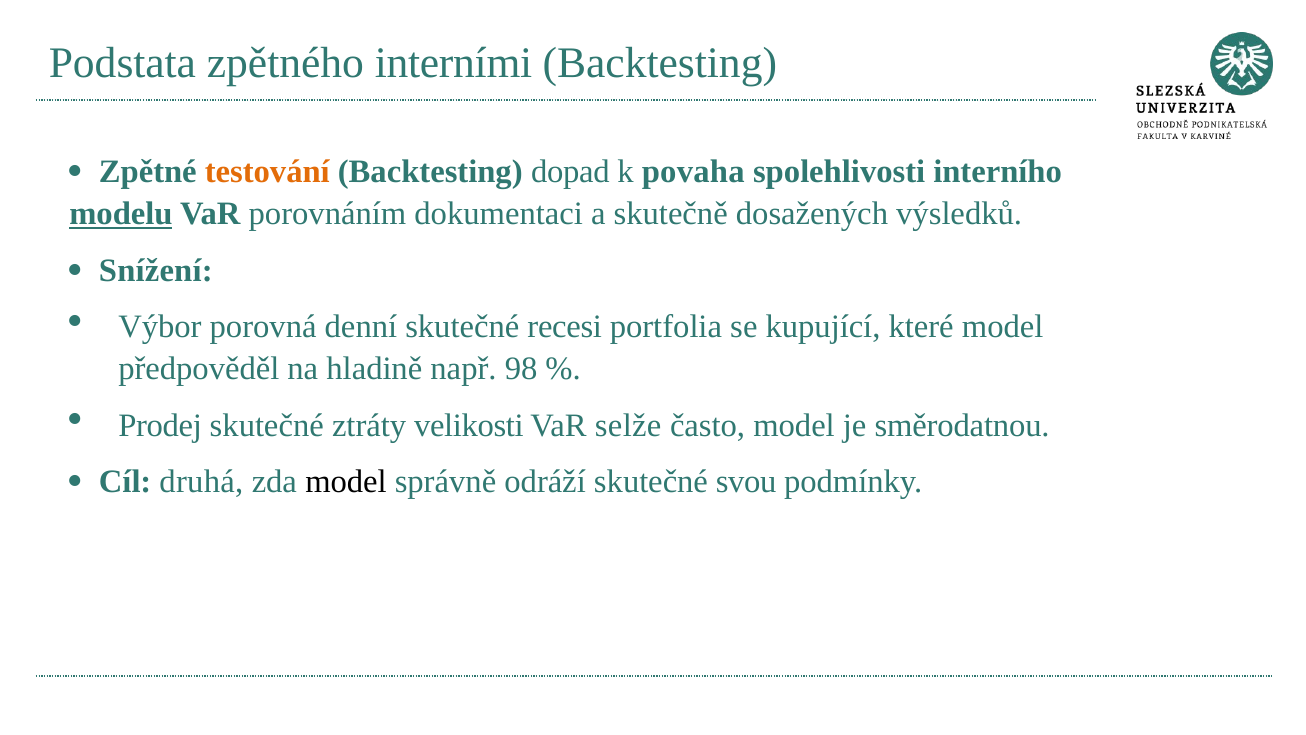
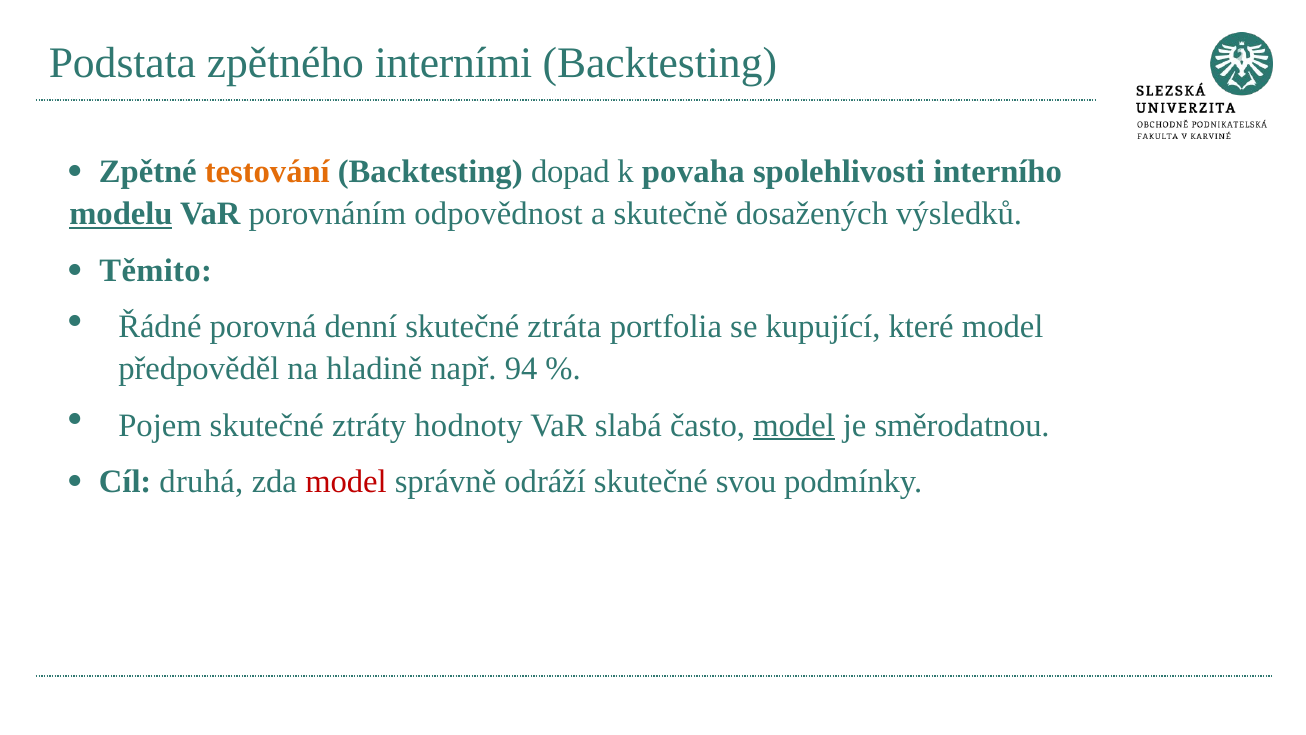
dokumentaci: dokumentaci -> odpovědnost
Snížení: Snížení -> Těmito
Výbor: Výbor -> Řádné
recesi: recesi -> ztráta
98: 98 -> 94
Prodej: Prodej -> Pojem
velikosti: velikosti -> hodnoty
selže: selže -> slabá
model at (794, 425) underline: none -> present
model at (346, 481) colour: black -> red
